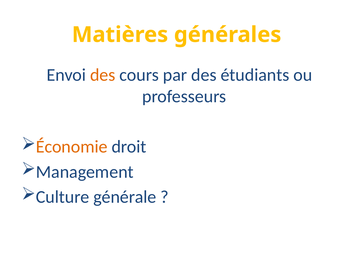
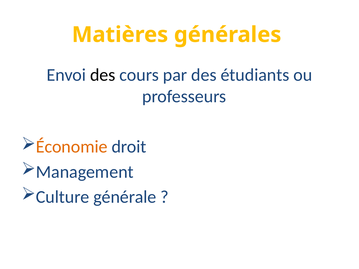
des at (103, 75) colour: orange -> black
